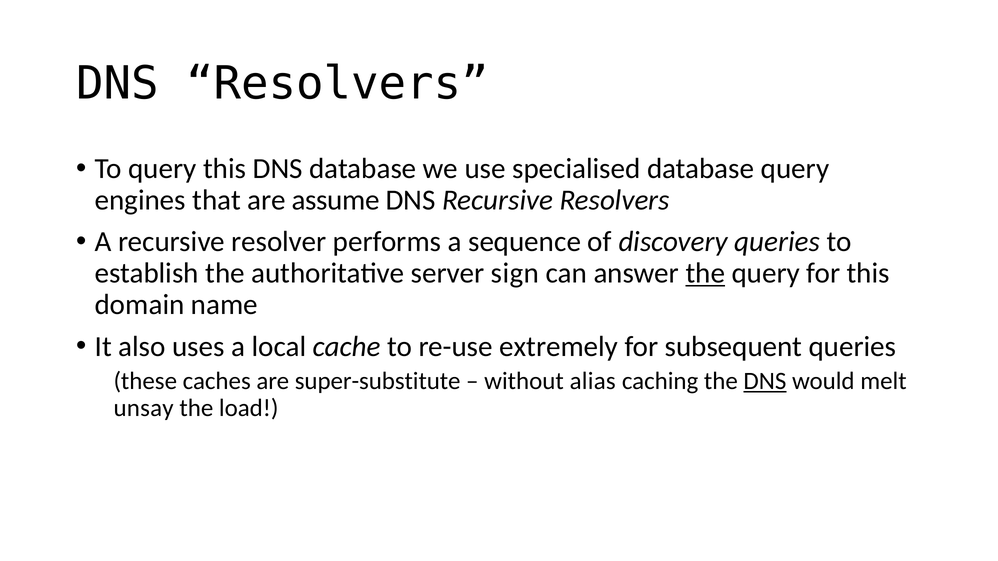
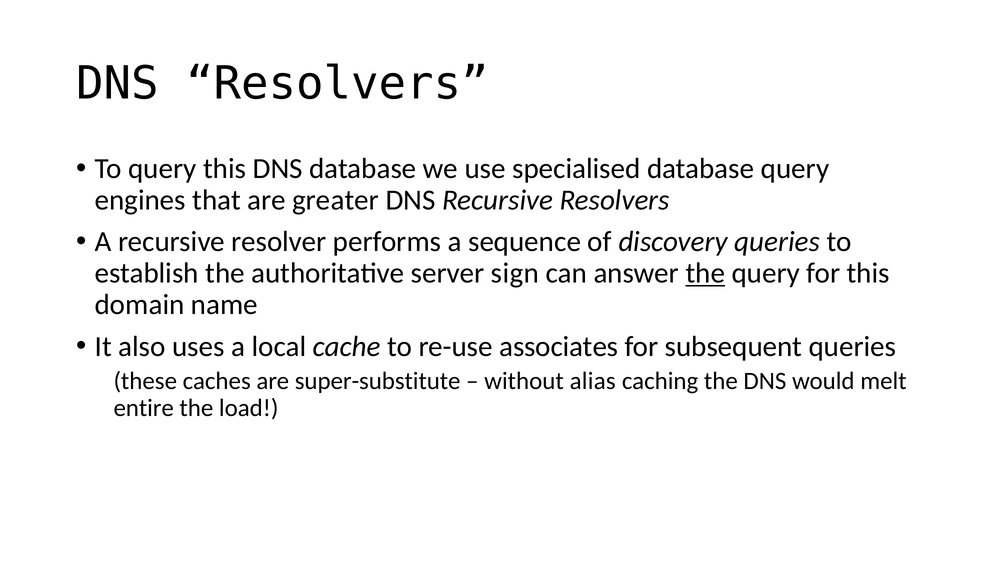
assume: assume -> greater
extremely: extremely -> associates
DNS at (765, 381) underline: present -> none
unsay: unsay -> entire
